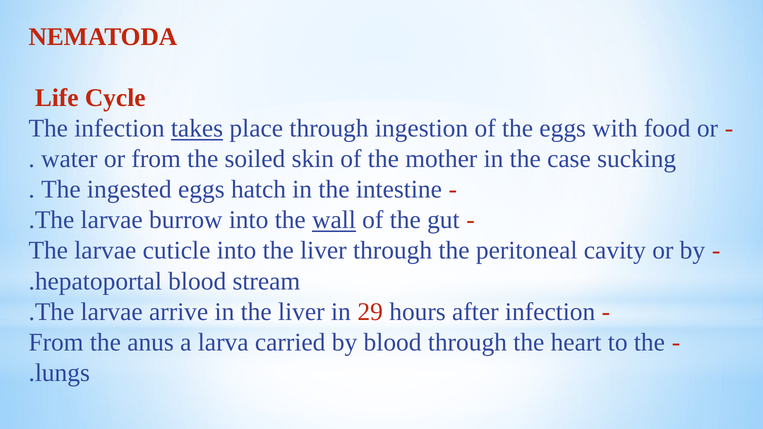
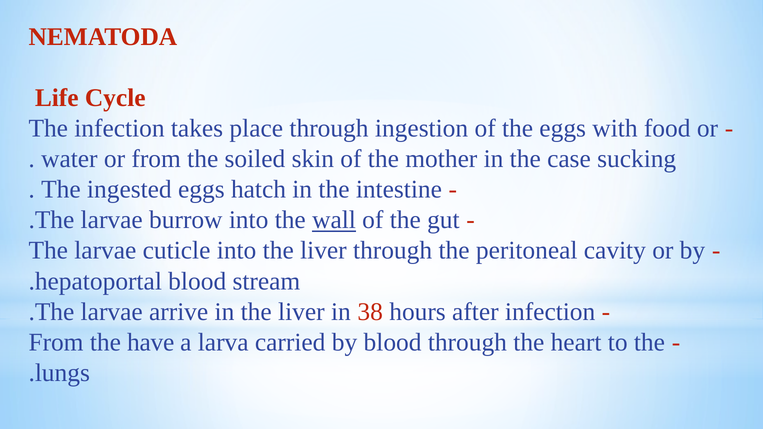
takes underline: present -> none
29: 29 -> 38
anus: anus -> have
